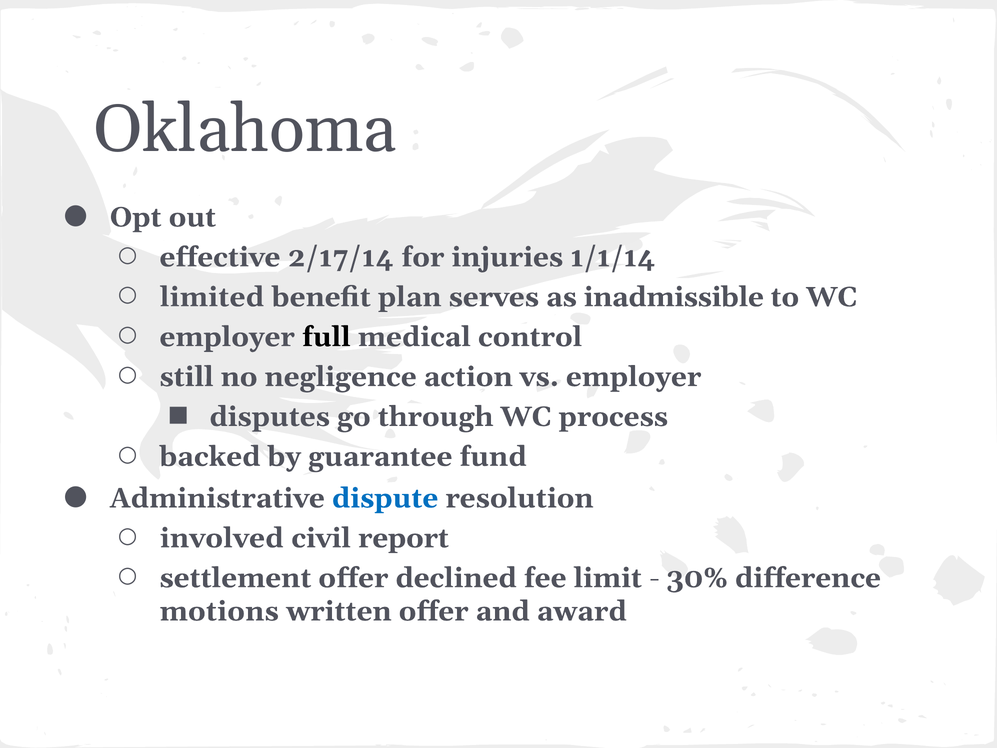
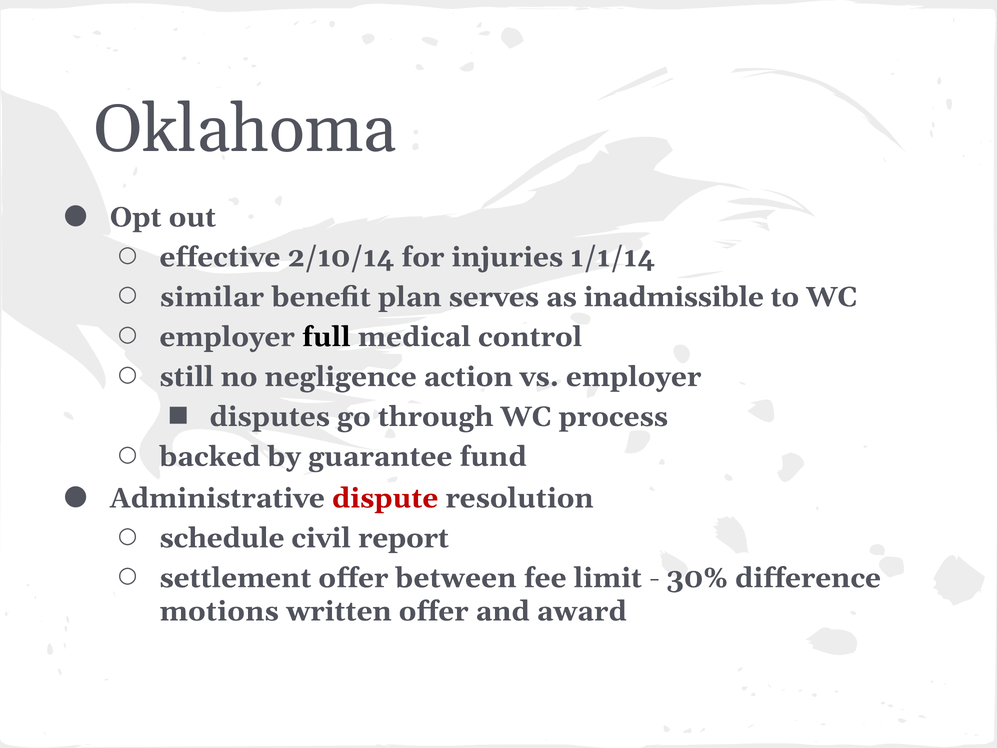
2/17/14: 2/17/14 -> 2/10/14
limited: limited -> similar
dispute colour: blue -> red
involved: involved -> schedule
declined: declined -> between
